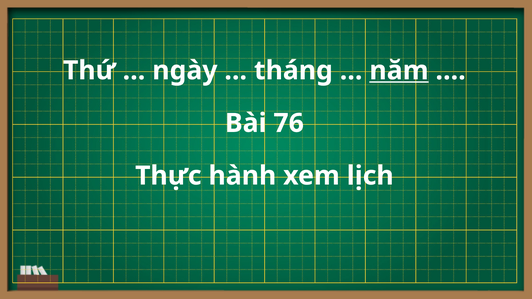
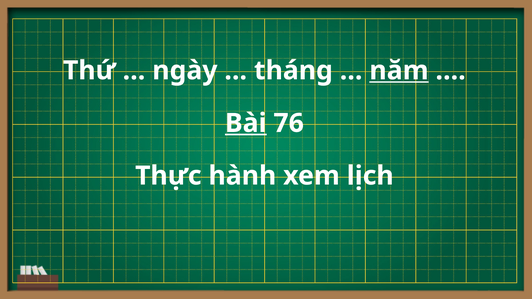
Bài underline: none -> present
